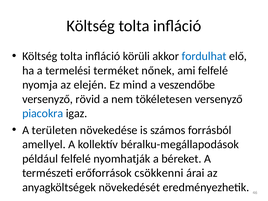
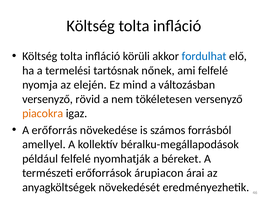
terméket: terméket -> tartósnak
veszendőbe: veszendőbe -> változásban
piacokra colour: blue -> orange
területen: területen -> erőforrás
csökkenni: csökkenni -> árupiacon
